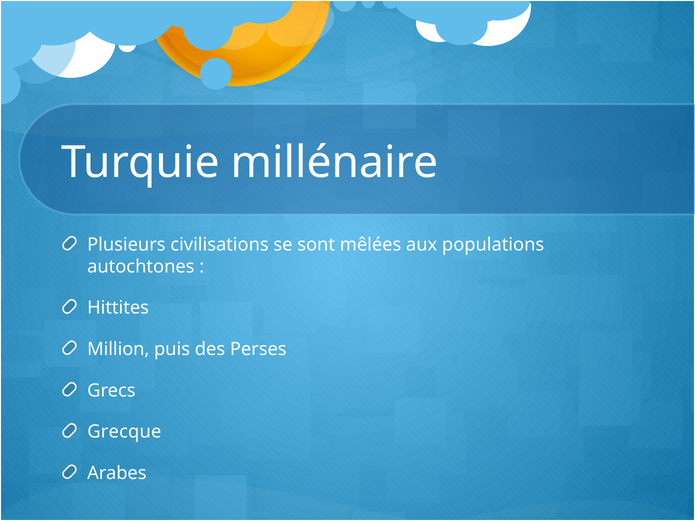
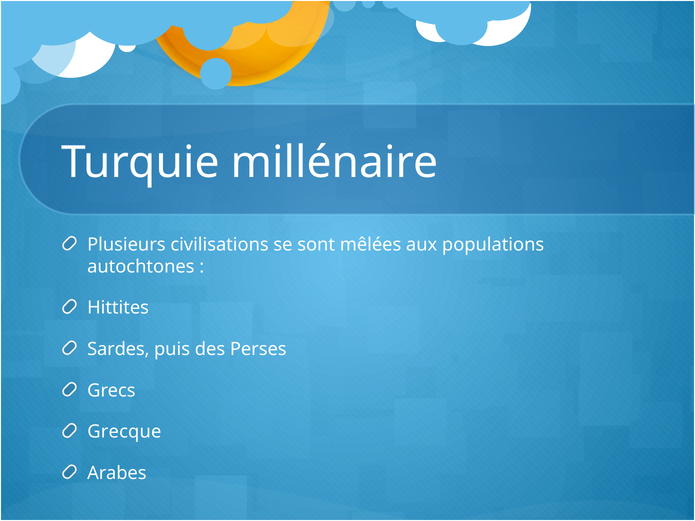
Million: Million -> Sardes
